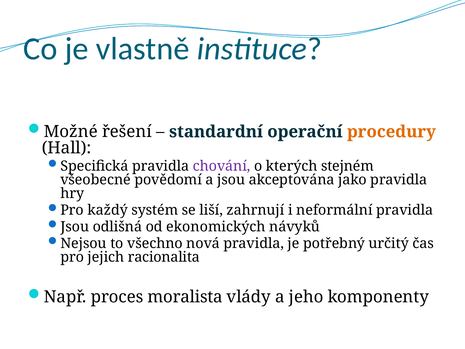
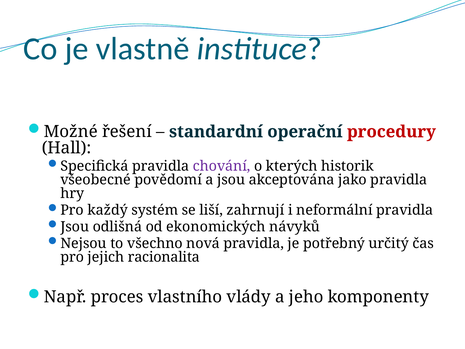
procedury colour: orange -> red
stejném: stejném -> historik
moralista: moralista -> vlastního
